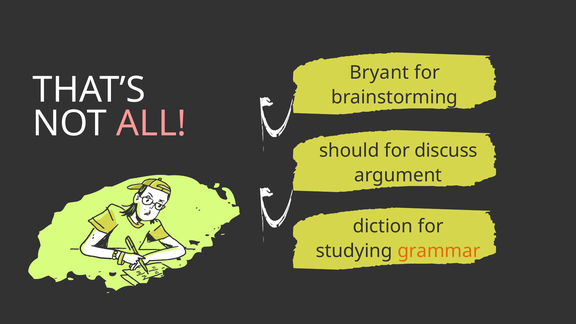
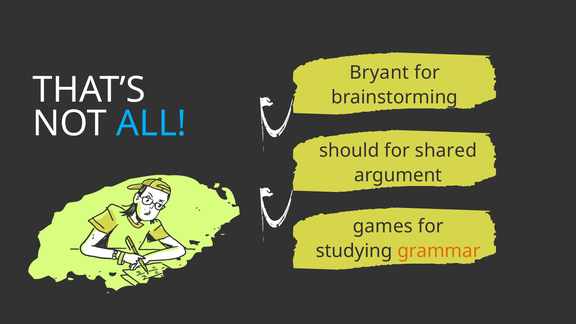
ALL colour: pink -> light blue
discuss: discuss -> shared
diction: diction -> games
